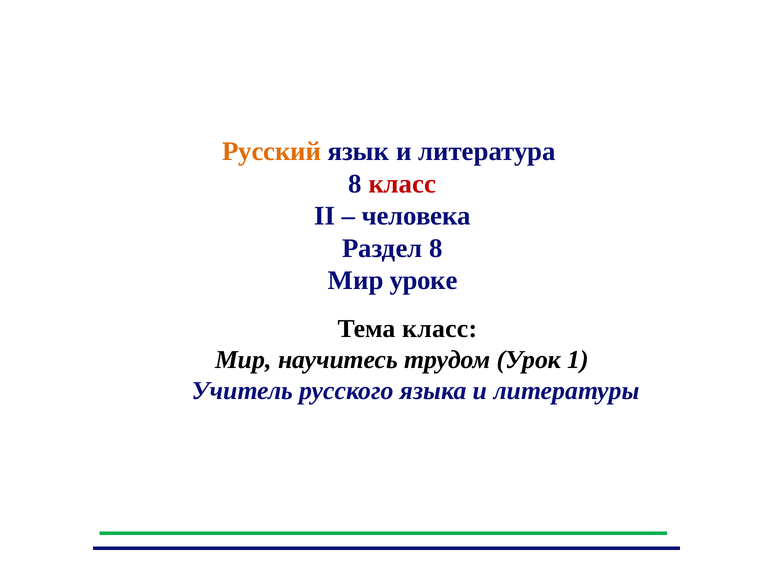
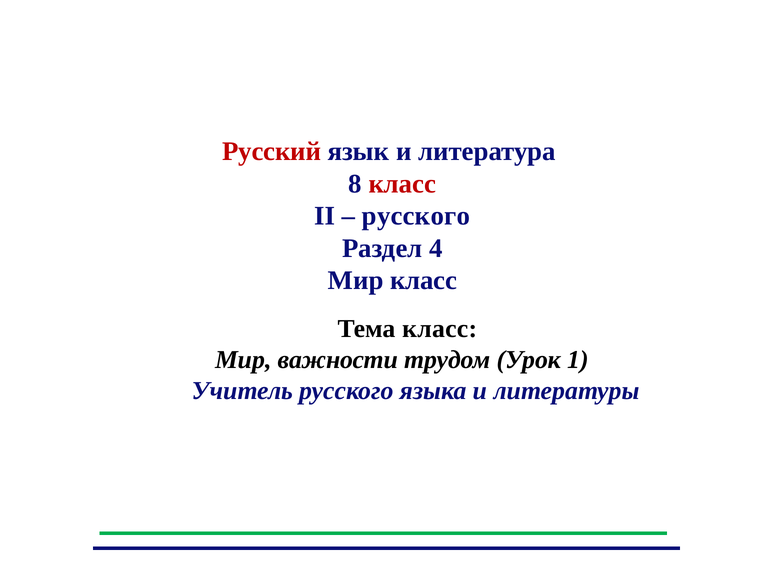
Русский colour: orange -> red
человека at (416, 216): человека -> русского
Раздел 8: 8 -> 4
Мир уроке: уроке -> класс
научитесь: научитесь -> важности
